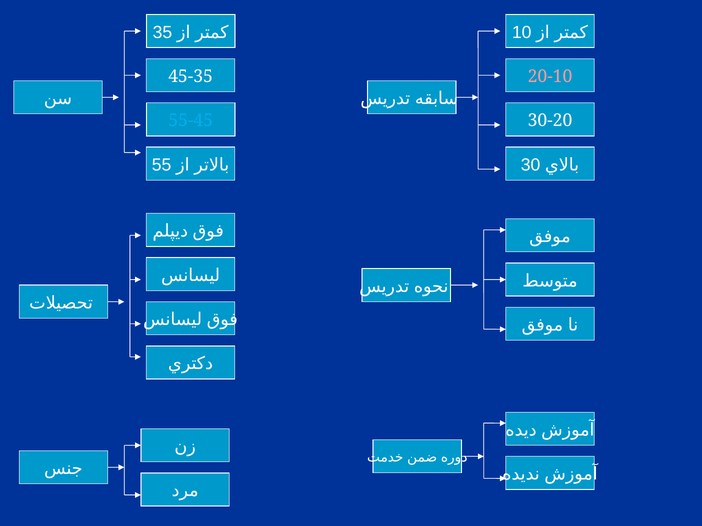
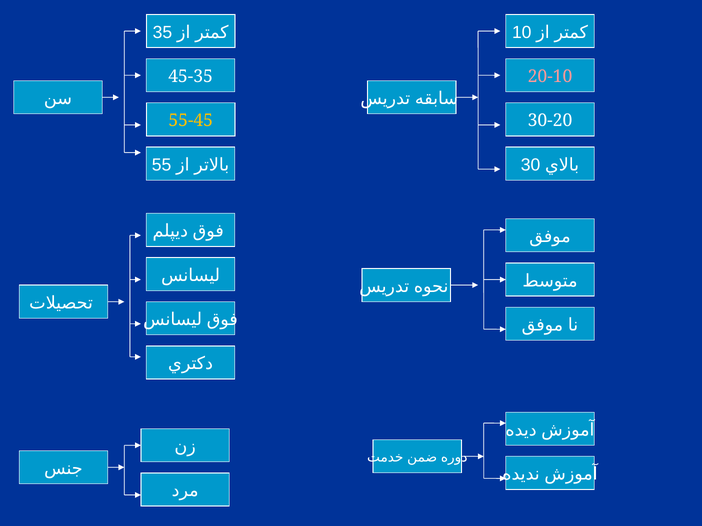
55-45 colour: light blue -> yellow
